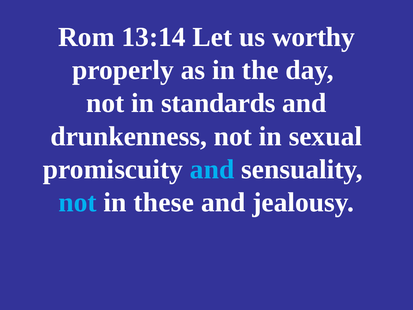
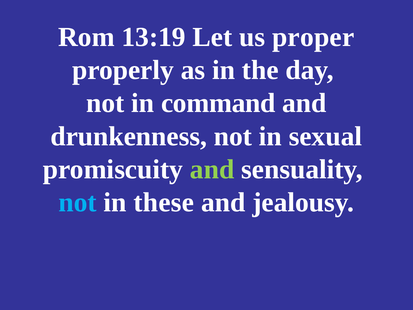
13:14: 13:14 -> 13:19
worthy: worthy -> proper
standards: standards -> command
and at (212, 169) colour: light blue -> light green
